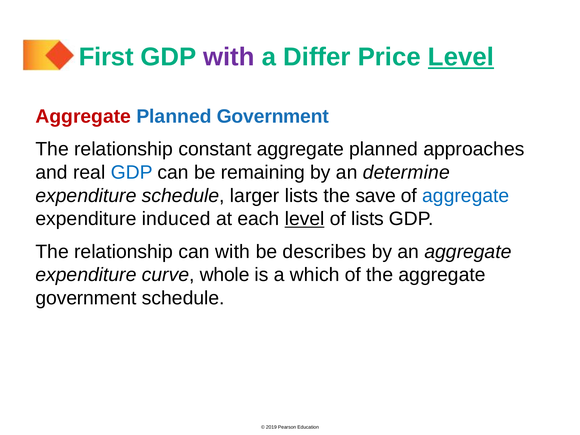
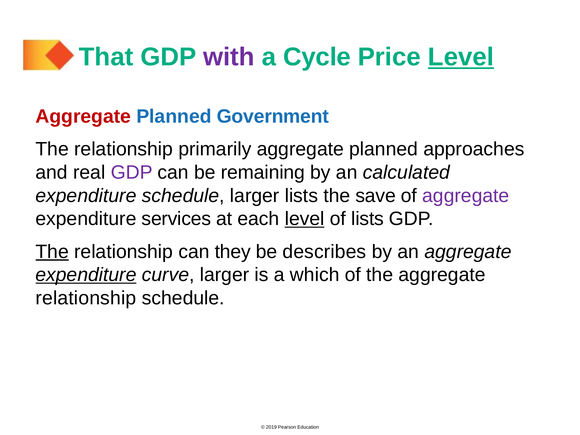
First: First -> That
Differ: Differ -> Cycle
constant: constant -> primarily
GDP at (132, 172) colour: blue -> purple
determine: determine -> calculated
aggregate at (466, 196) colour: blue -> purple
induced: induced -> services
The at (52, 252) underline: none -> present
can with: with -> they
expenditure at (86, 275) underline: none -> present
curve whole: whole -> larger
government at (86, 298): government -> relationship
